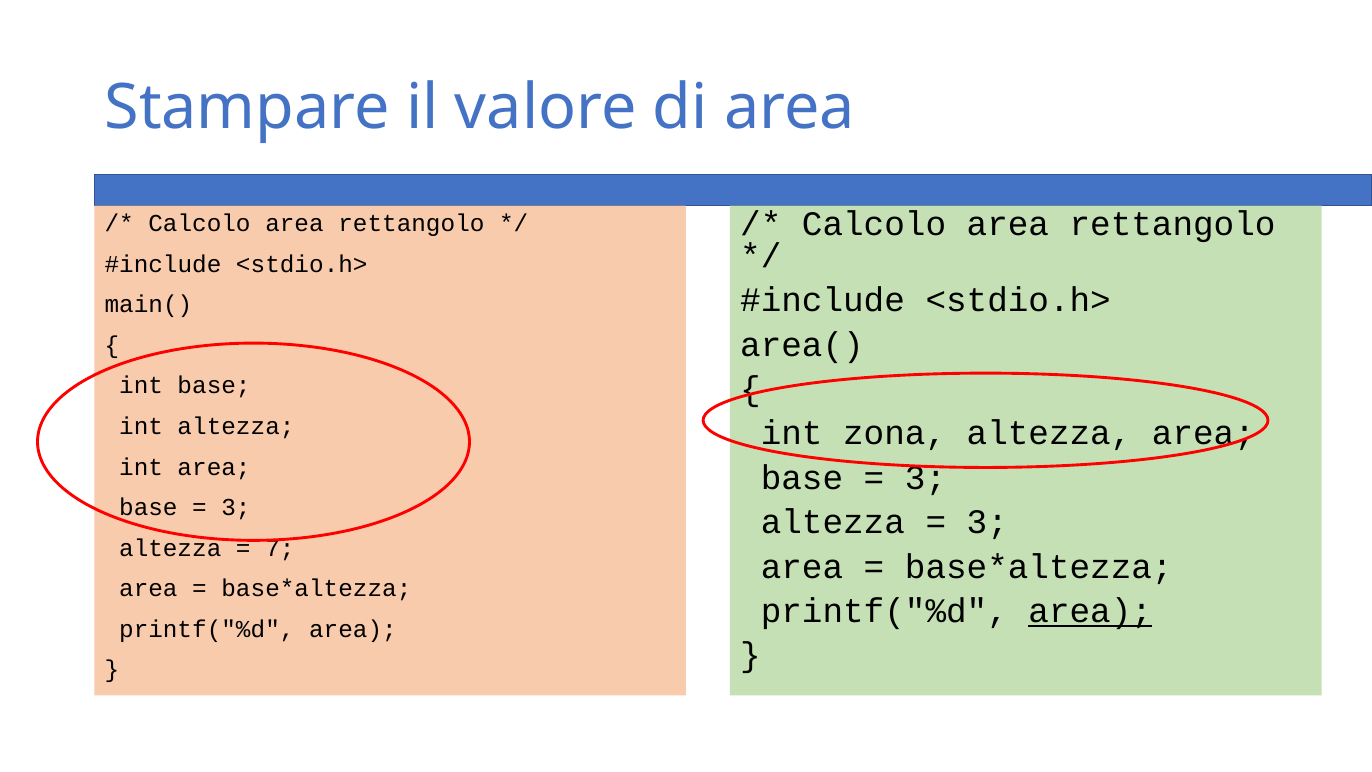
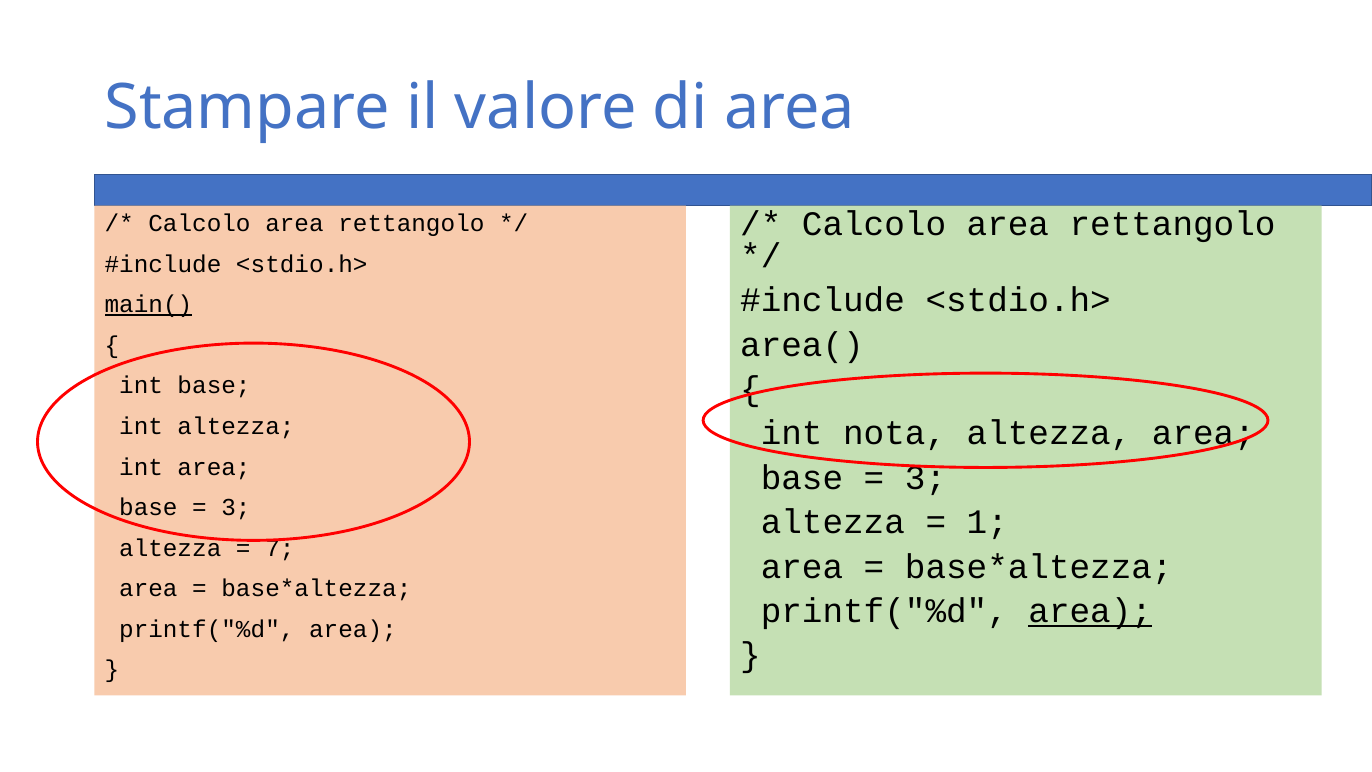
main( underline: none -> present
zona: zona -> nota
3 at (987, 522): 3 -> 1
